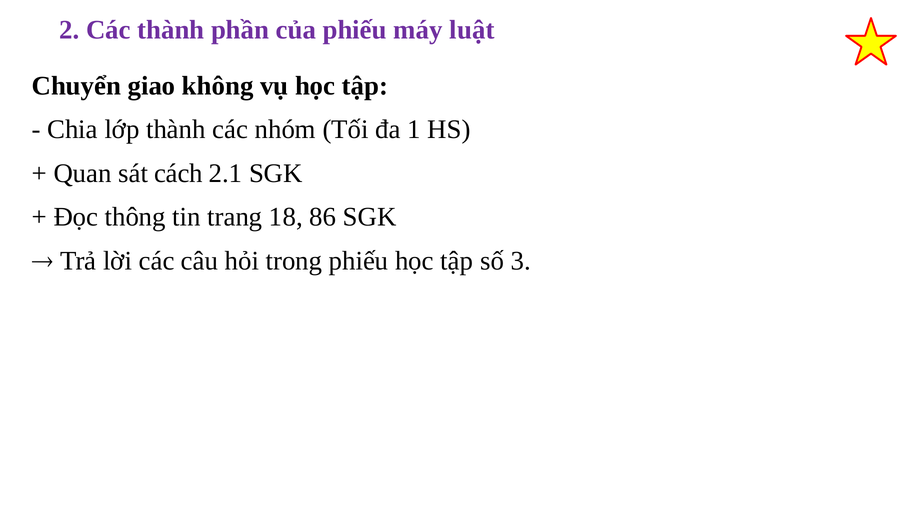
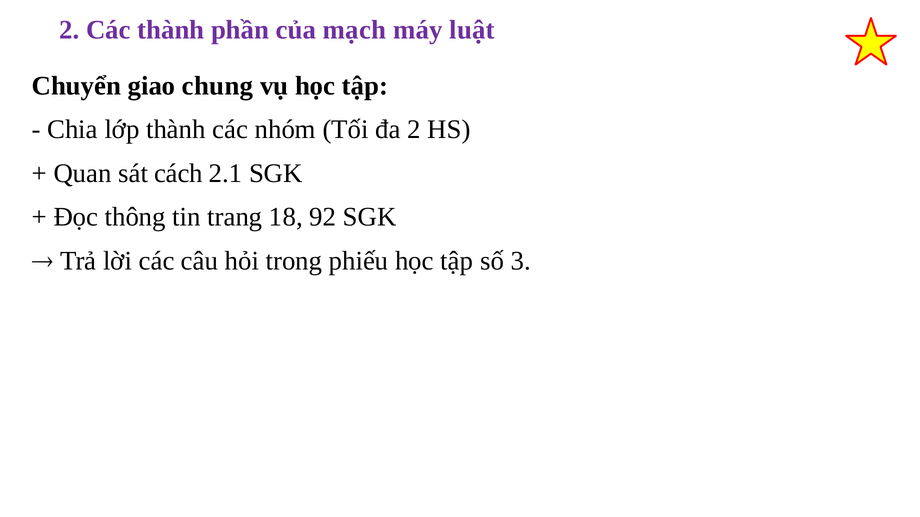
của phiếu: phiếu -> mạch
không: không -> chung
đa 1: 1 -> 2
86: 86 -> 92
